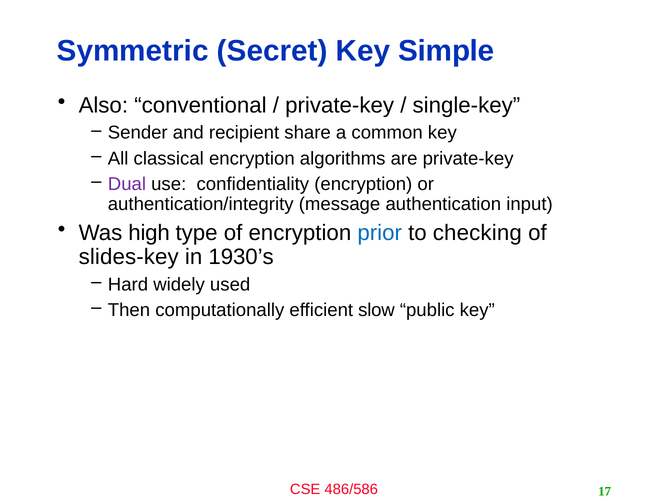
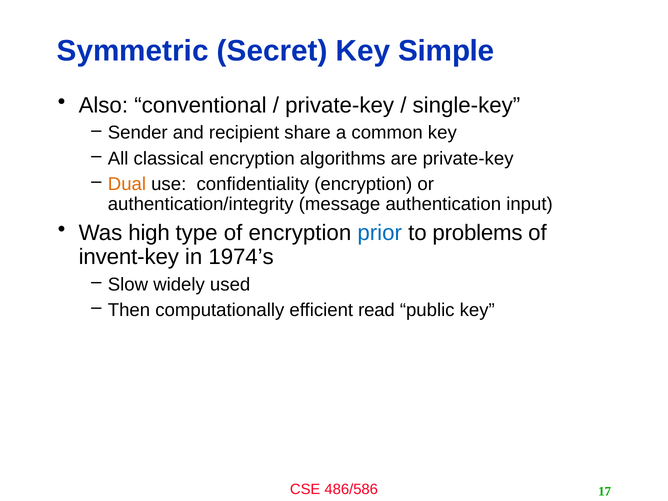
Dual colour: purple -> orange
checking: checking -> problems
slides-key: slides-key -> invent-key
1930’s: 1930’s -> 1974’s
Hard: Hard -> Slow
slow: slow -> read
